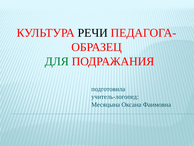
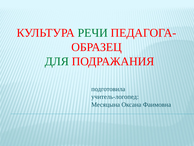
РЕЧИ colour: black -> green
